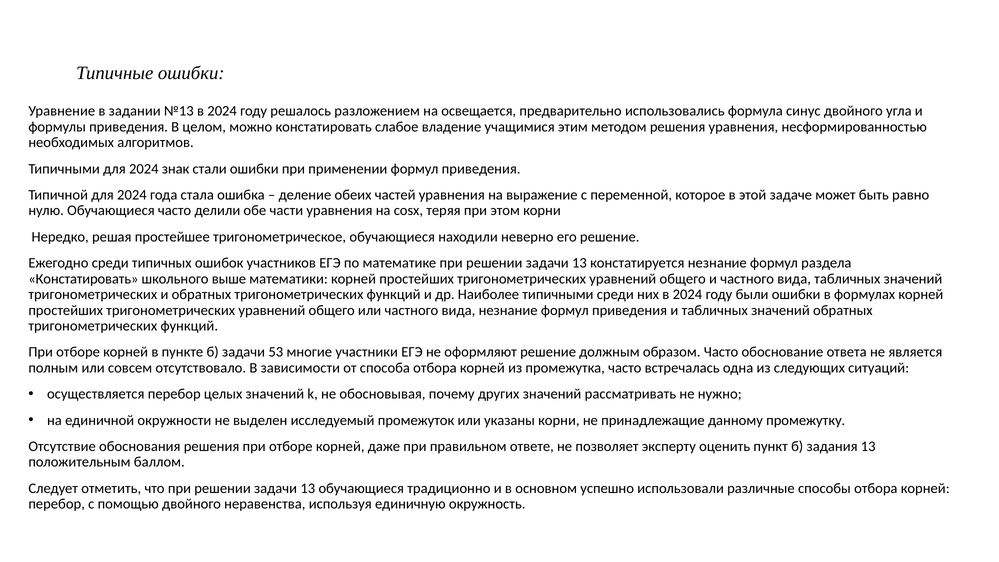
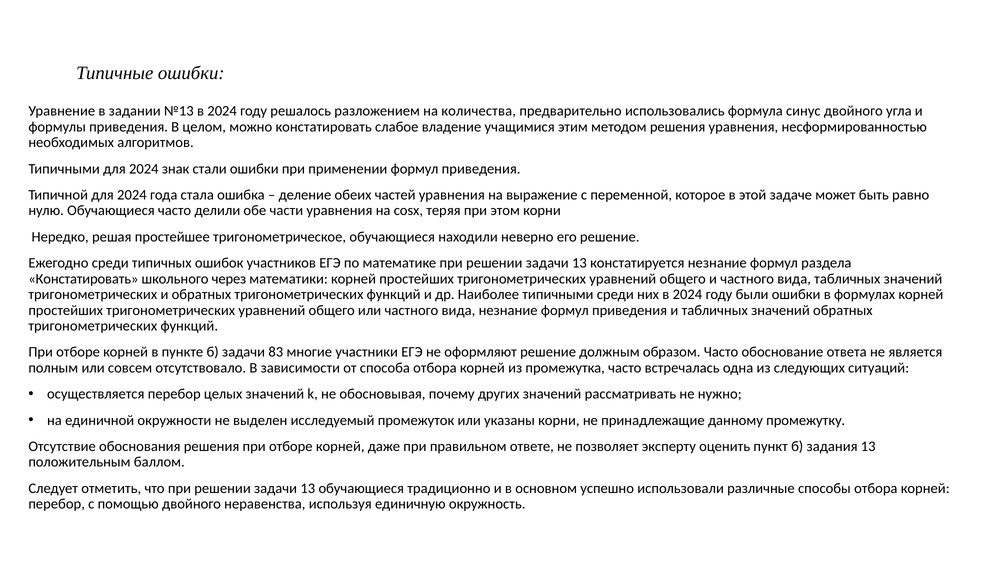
освещается: освещается -> количества
выше: выше -> через
53: 53 -> 83
